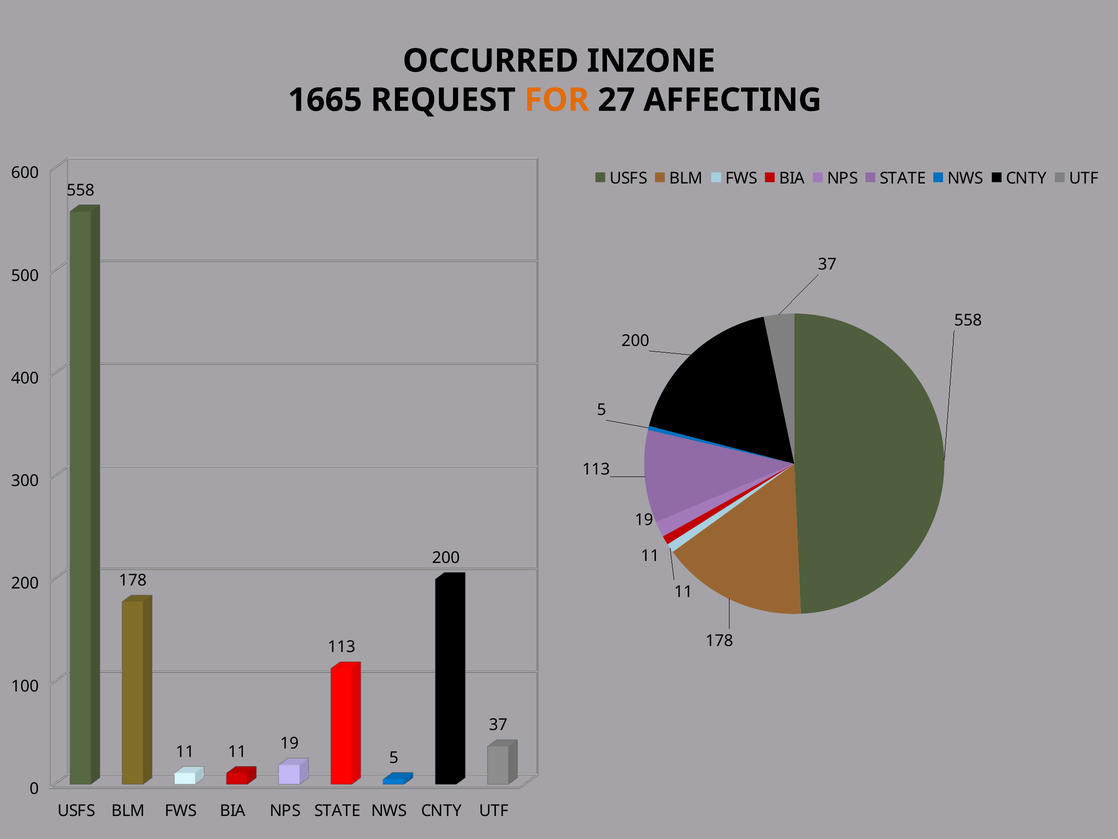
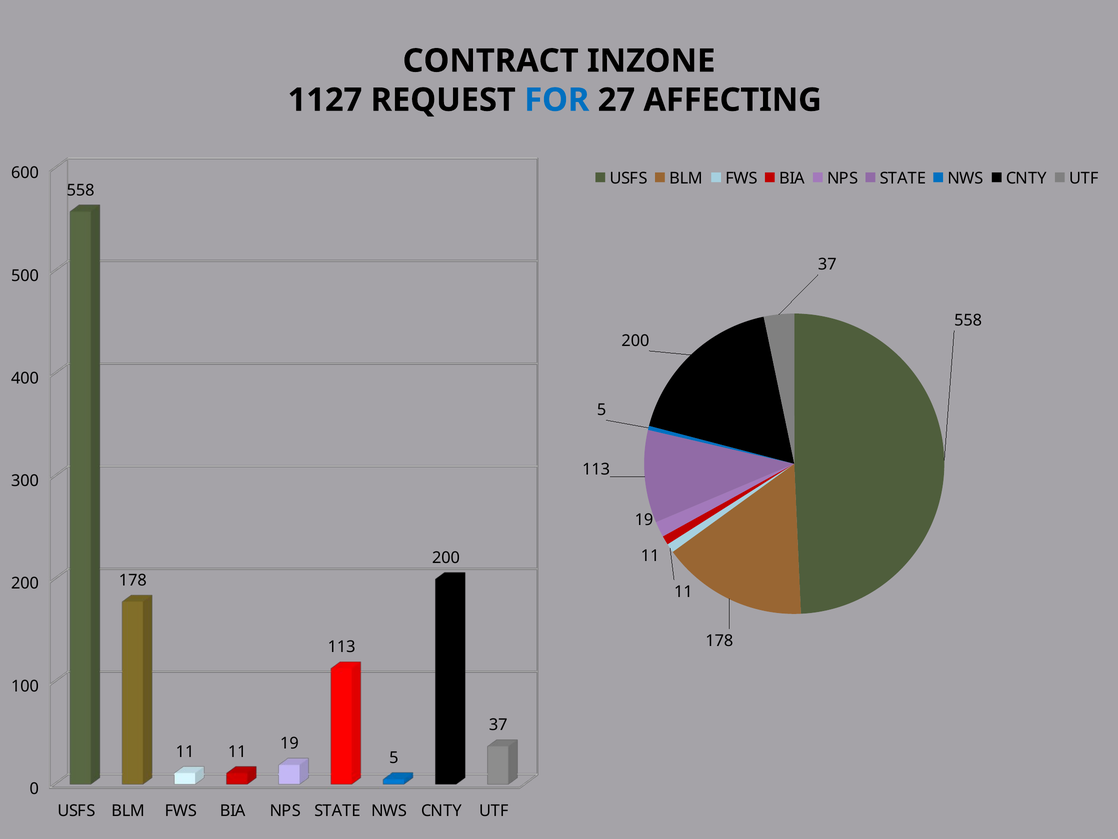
OCCURRED: OCCURRED -> CONTRACT
1665: 1665 -> 1127
FOR colour: orange -> blue
